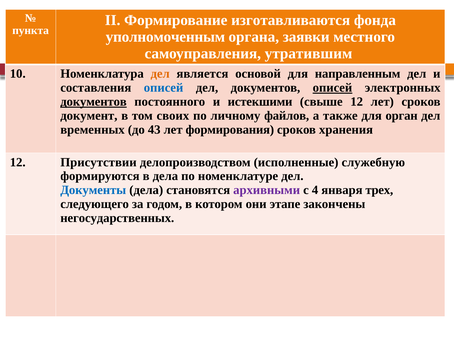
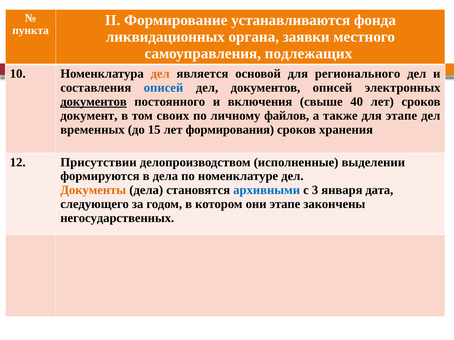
изготавливаются: изготавливаются -> устанавливаются
уполномоченным: уполномоченным -> ликвидационных
утратившим: утратившим -> подлежащих
направленным: направленным -> регионального
описей at (332, 88) underline: present -> none
истекшими: истекшими -> включения
свыше 12: 12 -> 40
для орган: орган -> этапе
43: 43 -> 15
служебную: служебную -> выделении
Документы colour: blue -> orange
архивными colour: purple -> blue
4: 4 -> 3
трех: трех -> дата
